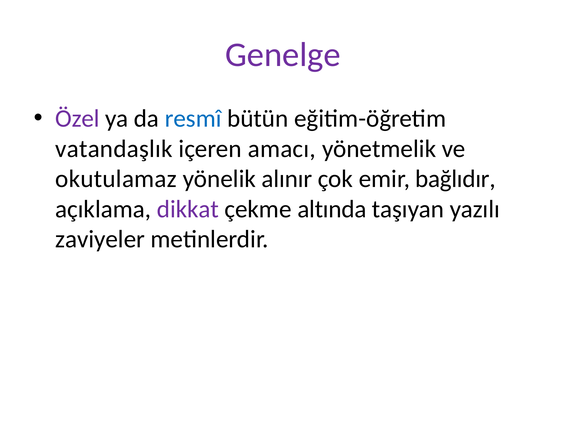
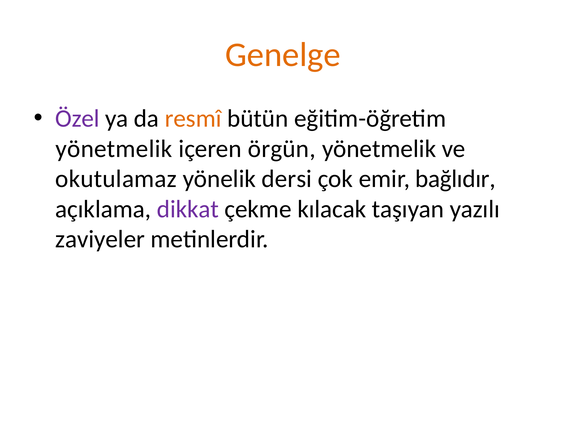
Genelge colour: purple -> orange
resmî colour: blue -> orange
vatandaşlık at (114, 149): vatandaşlık -> yönetmelik
amacı: amacı -> örgün
alınır: alınır -> dersi
altında: altında -> kılacak
